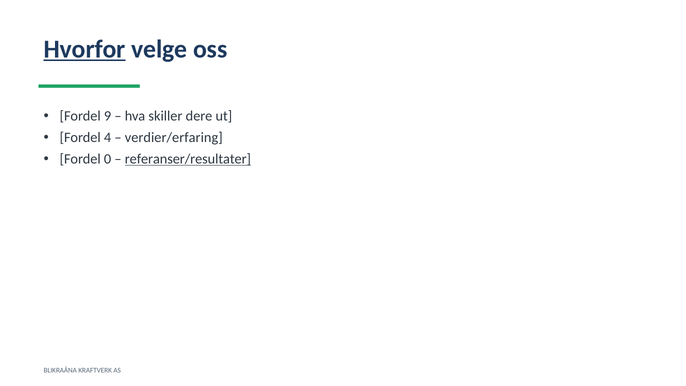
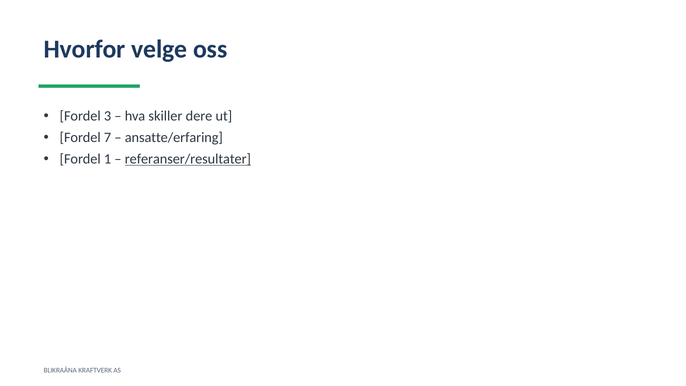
Hvorfor underline: present -> none
9: 9 -> 3
4: 4 -> 7
verdier/erfaring: verdier/erfaring -> ansatte/erfaring
0: 0 -> 1
